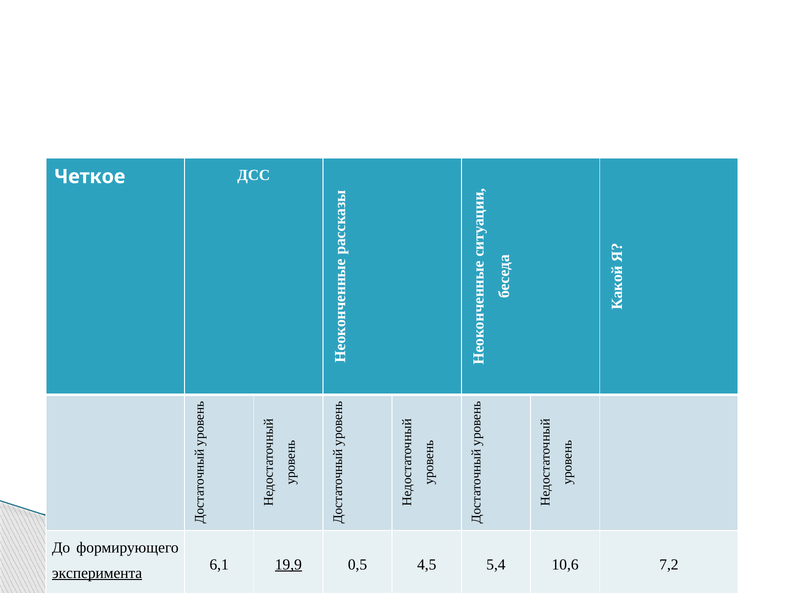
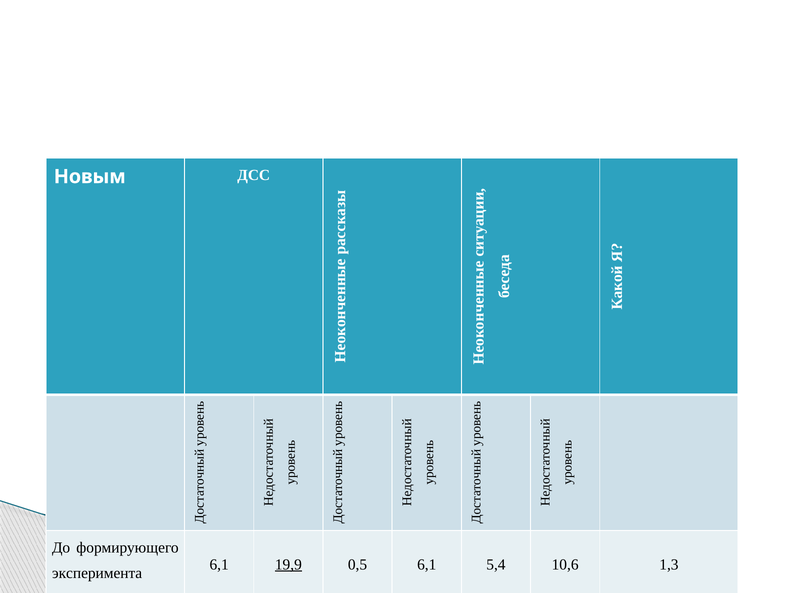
Четкое: Четкое -> Новым
0,5 4,5: 4,5 -> 6,1
7,2: 7,2 -> 1,3
эксперимента at (97, 573) underline: present -> none
